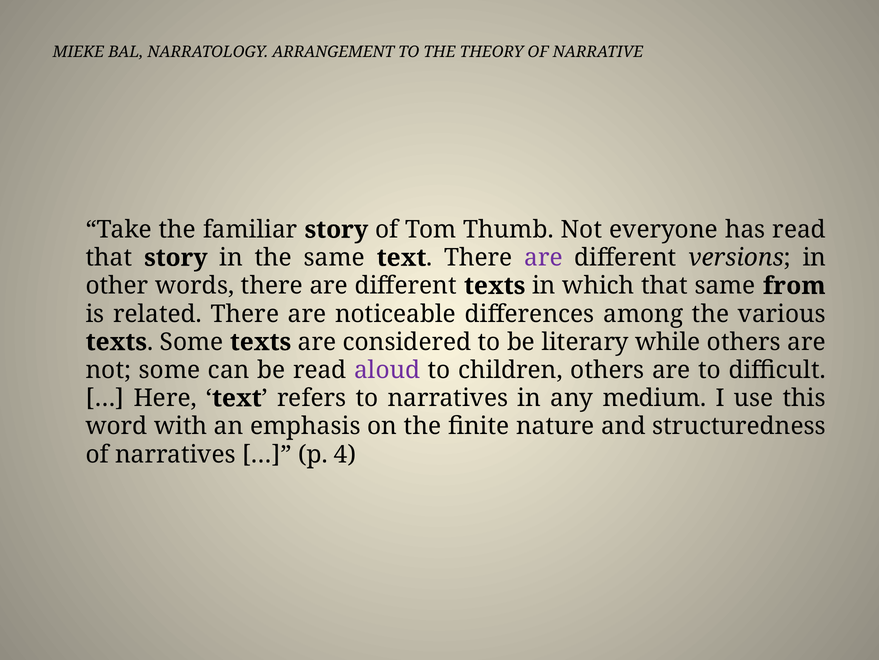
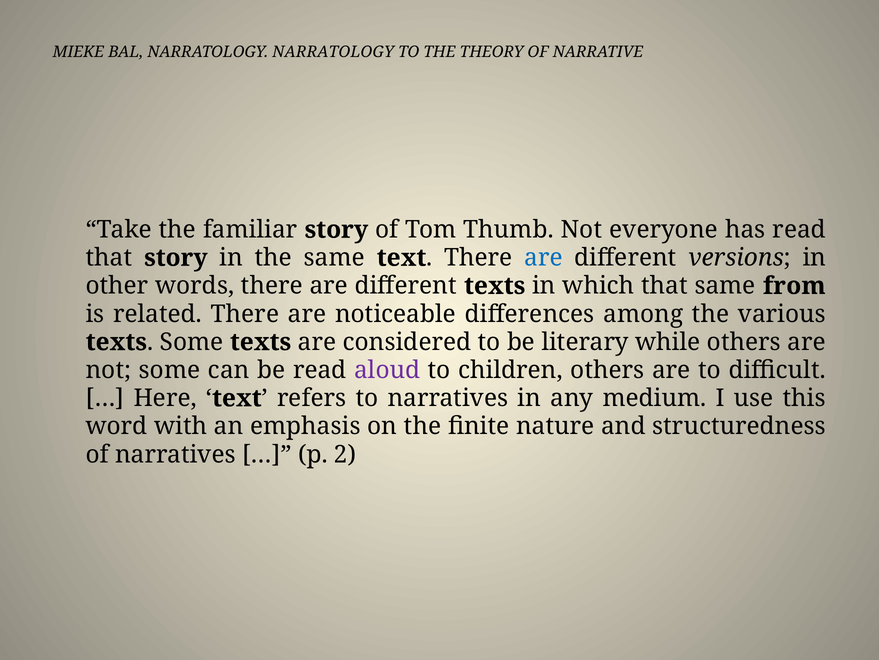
NARRATOLOGY ARRANGEMENT: ARRANGEMENT -> NARRATOLOGY
are at (543, 258) colour: purple -> blue
4: 4 -> 2
